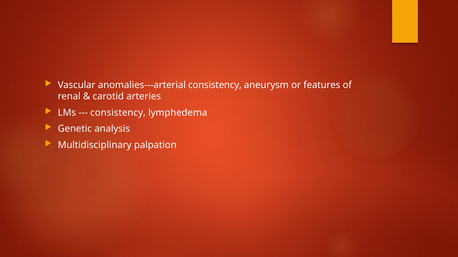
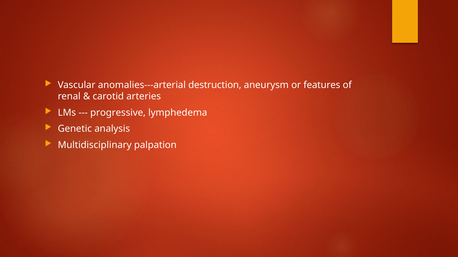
anomalies---arterial consistency: consistency -> destruction
consistency at (118, 113): consistency -> progressive
